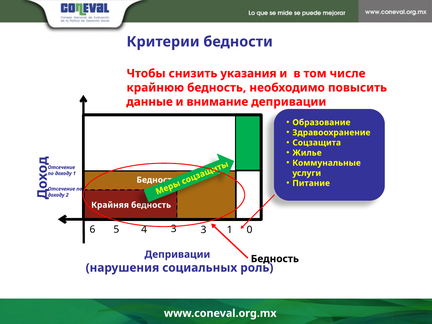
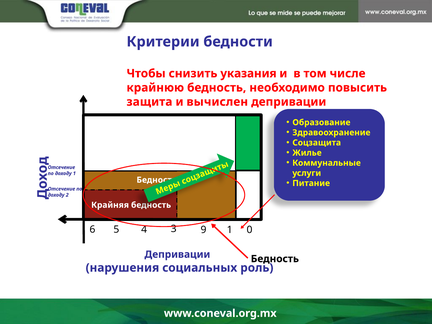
данные: данные -> защита
внимание: внимание -> вычислен
5 3: 3 -> 9
